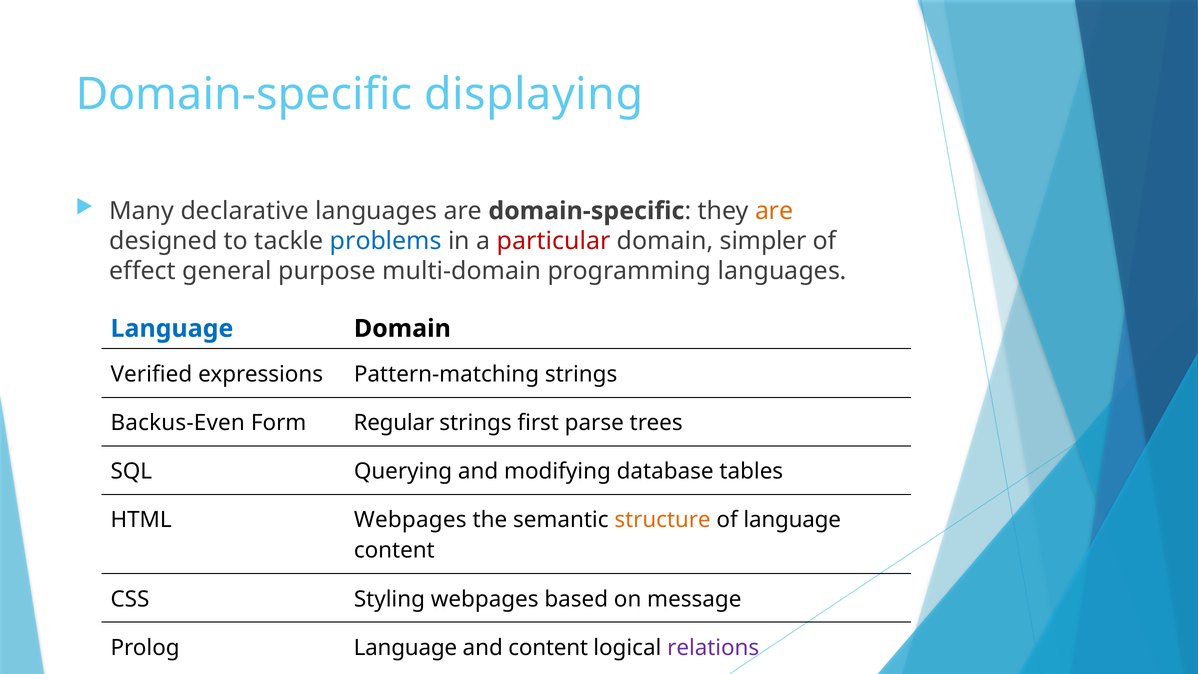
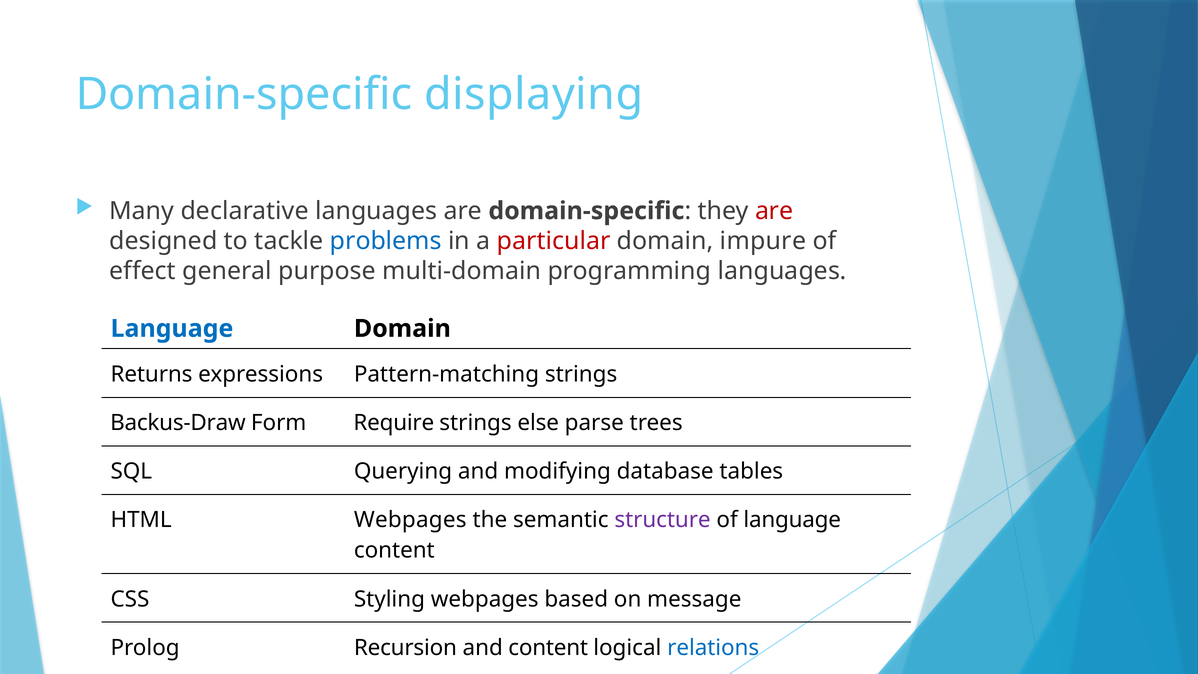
are at (774, 211) colour: orange -> red
simpler: simpler -> impure
Verified: Verified -> Returns
Backus-Even: Backus-Even -> Backus-Draw
Regular: Regular -> Require
first: first -> else
structure colour: orange -> purple
Prolog Language: Language -> Recursion
relations colour: purple -> blue
